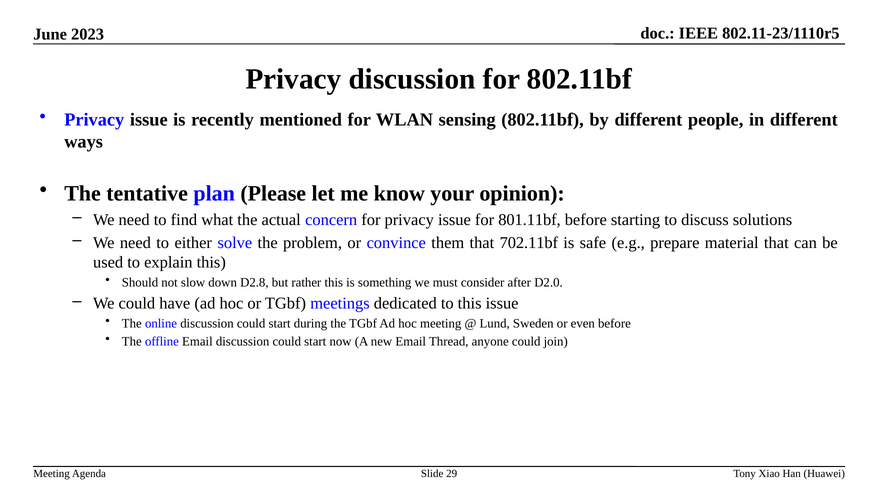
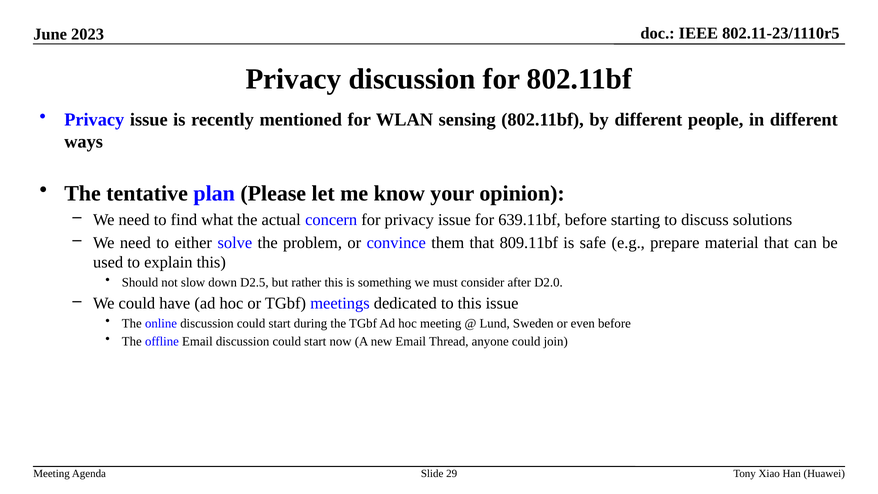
801.11bf: 801.11bf -> 639.11bf
702.11bf: 702.11bf -> 809.11bf
D2.8: D2.8 -> D2.5
